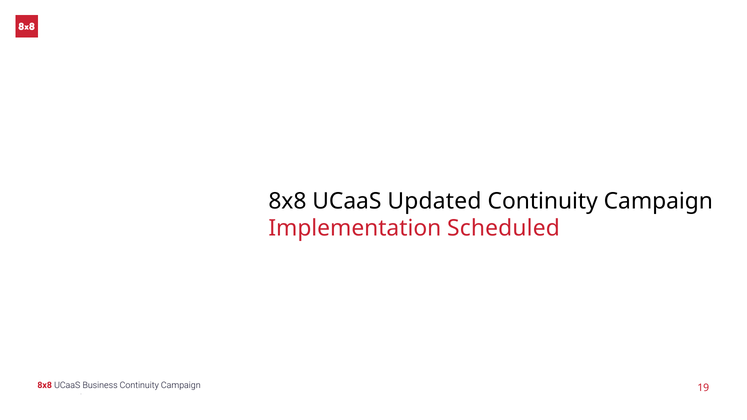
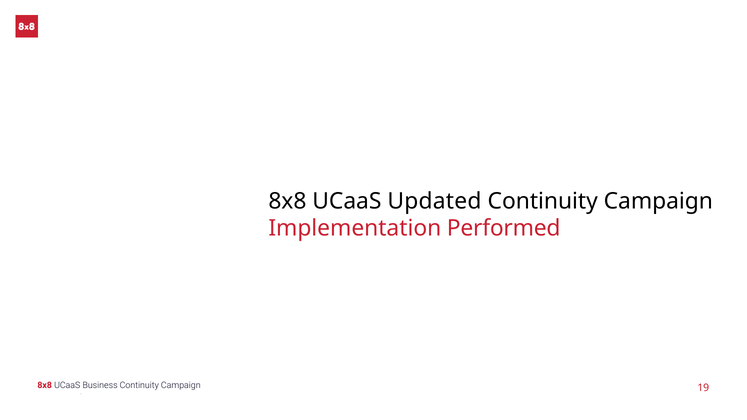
Scheduled: Scheduled -> Performed
